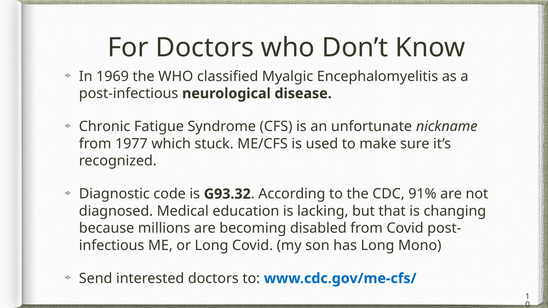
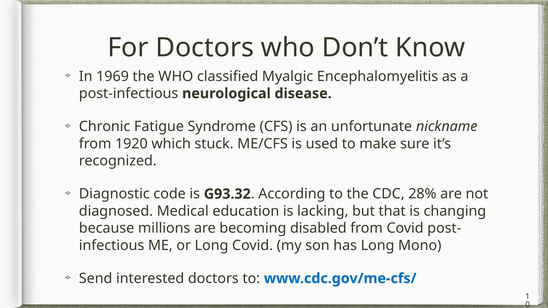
1977: 1977 -> 1920
91%: 91% -> 28%
